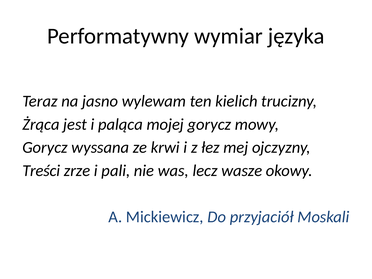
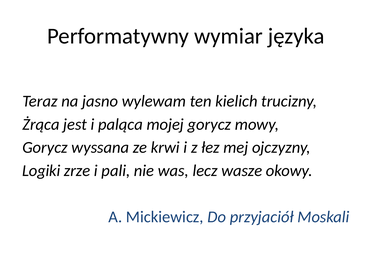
Treści: Treści -> Logiki
